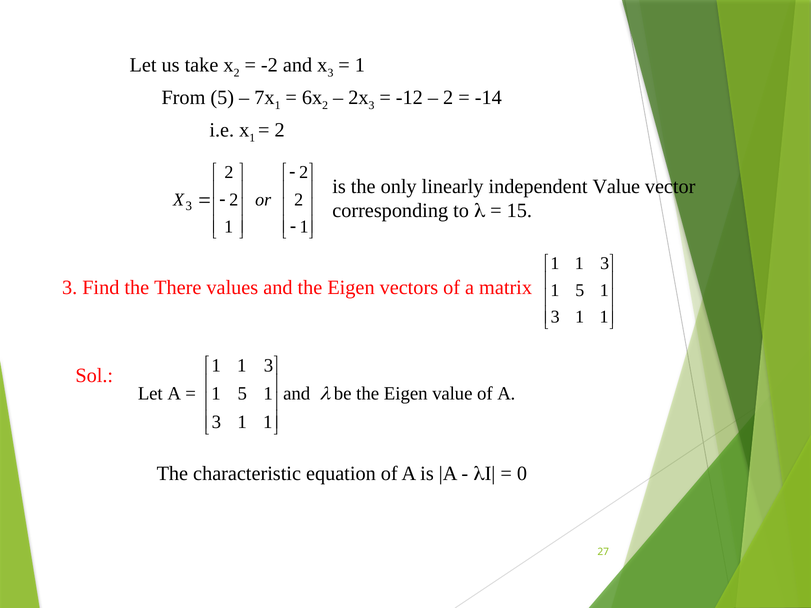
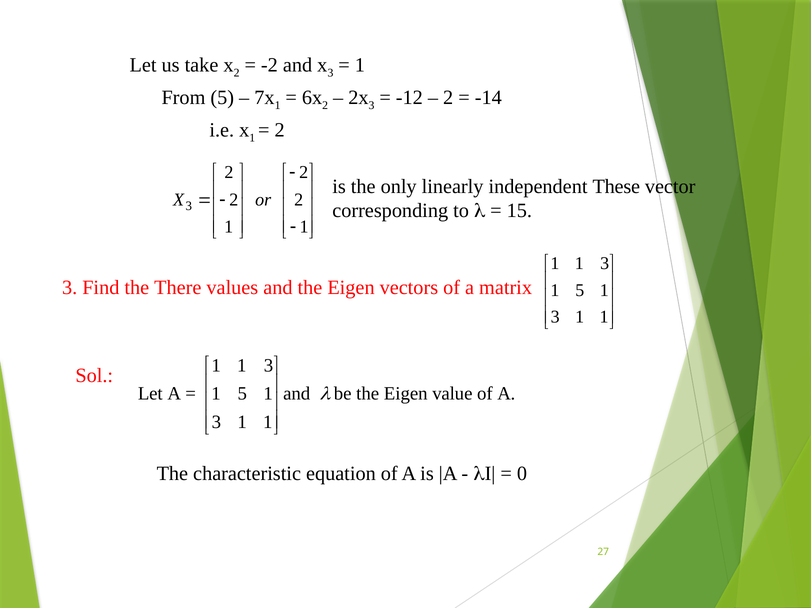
independent Value: Value -> These
